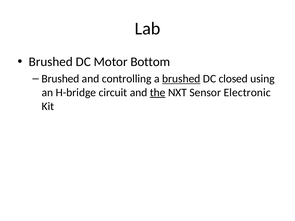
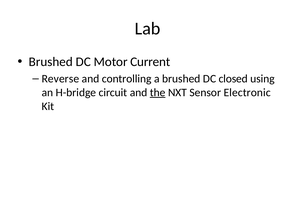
Bottom: Bottom -> Current
Brushed at (60, 79): Brushed -> Reverse
brushed at (181, 79) underline: present -> none
